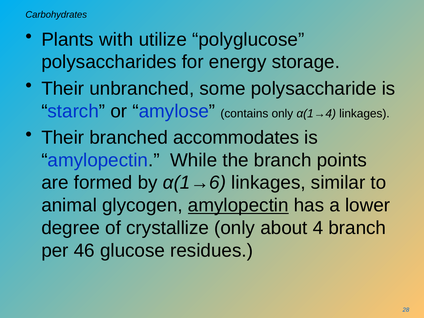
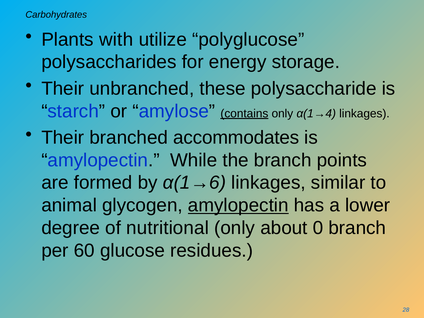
some: some -> these
contains underline: none -> present
crystallize: crystallize -> nutritional
4: 4 -> 0
46: 46 -> 60
